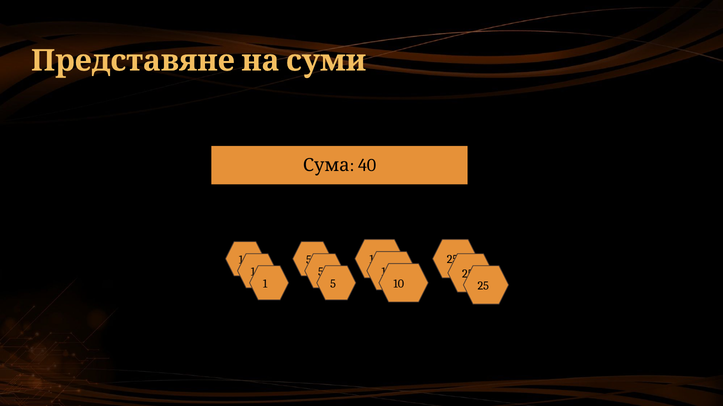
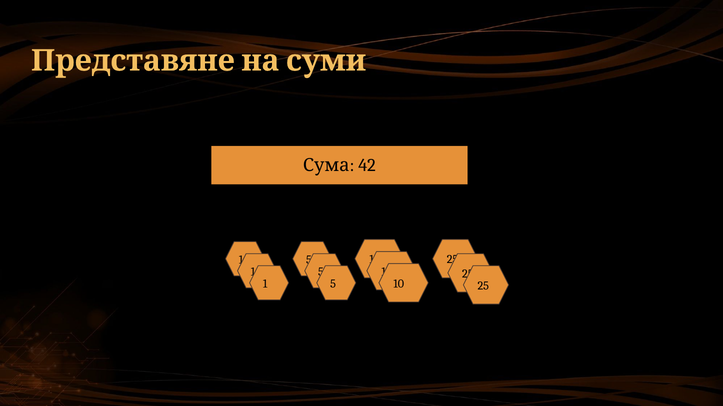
40: 40 -> 42
